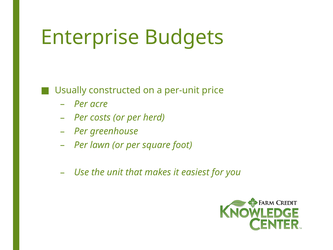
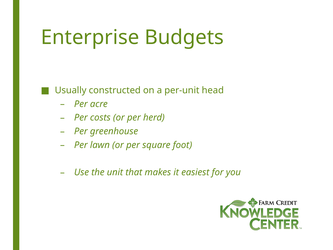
price: price -> head
